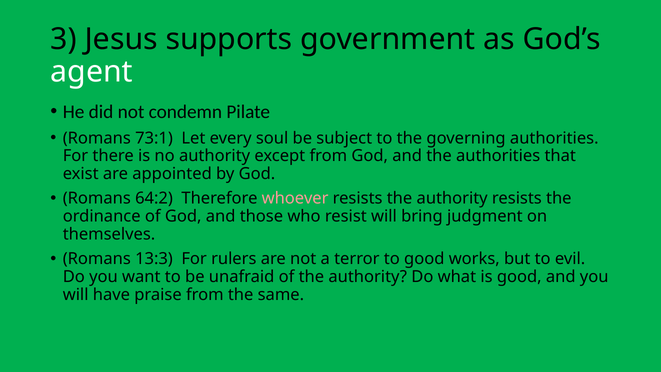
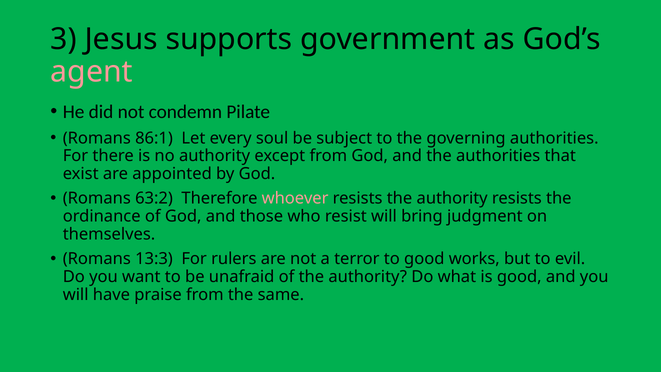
agent colour: white -> pink
73:1: 73:1 -> 86:1
64:2: 64:2 -> 63:2
